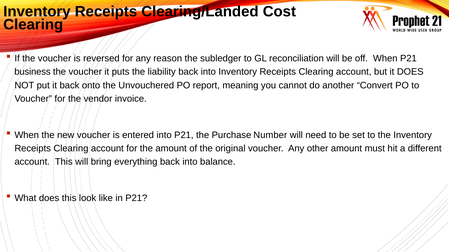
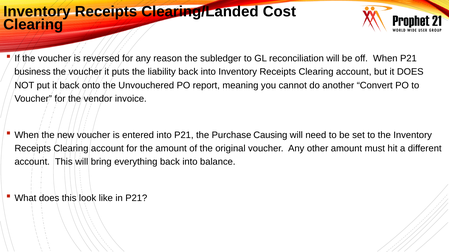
Number: Number -> Causing
